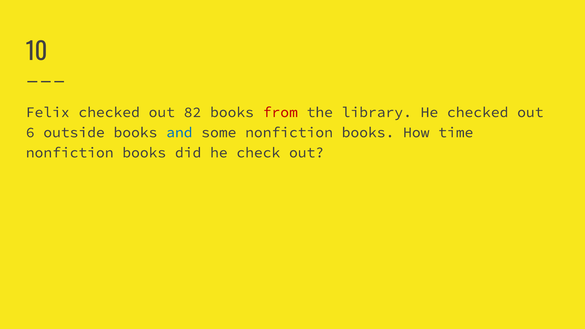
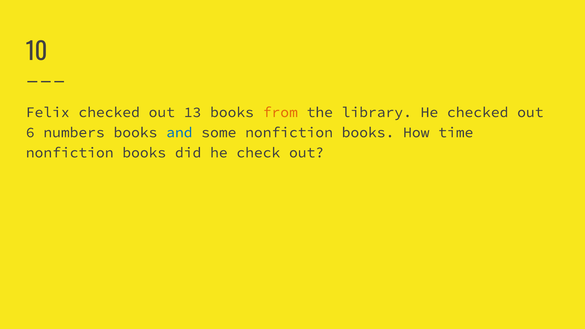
82: 82 -> 13
from colour: red -> orange
outside: outside -> numbers
